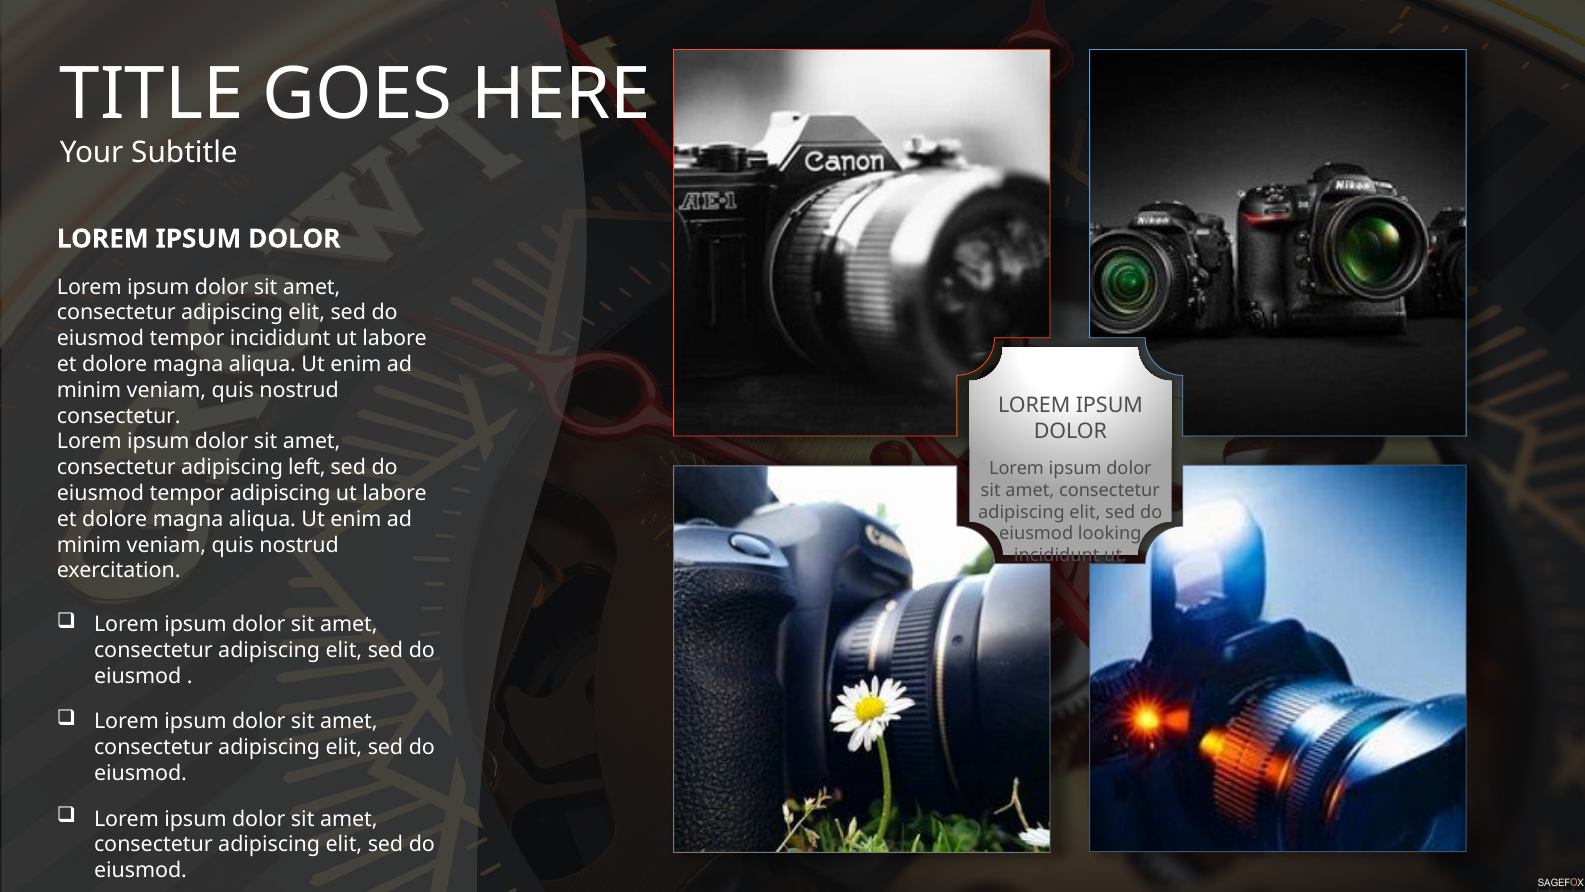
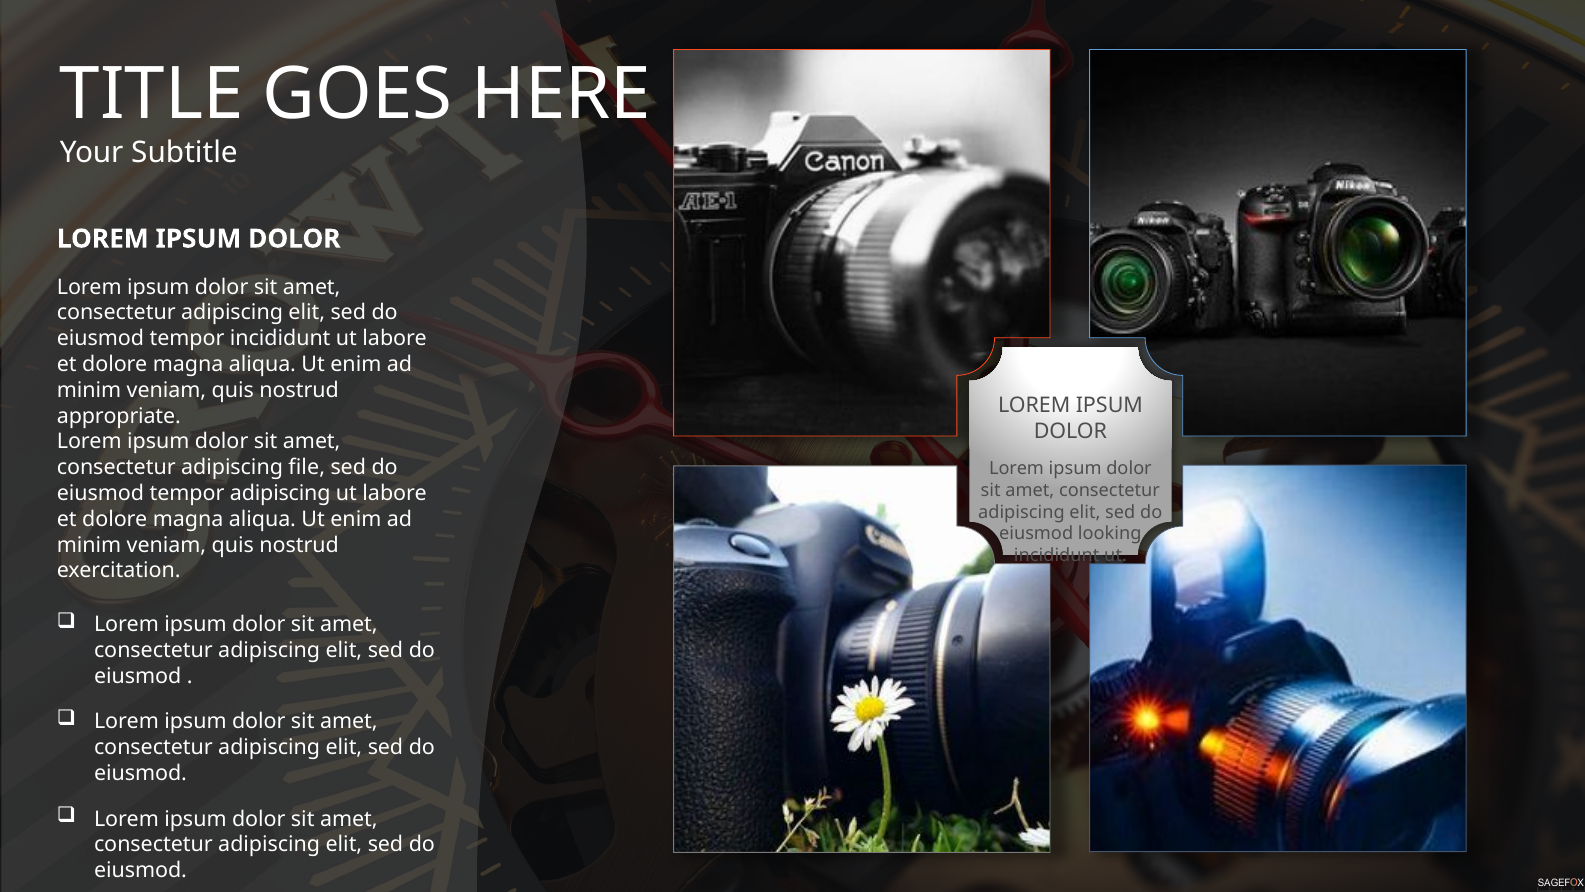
consectetur at (119, 416): consectetur -> appropriate
left: left -> file
